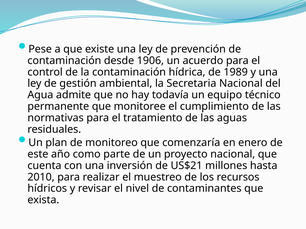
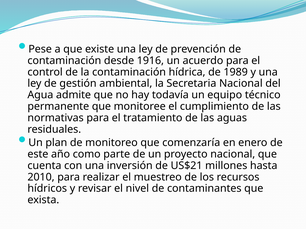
1906: 1906 -> 1916
